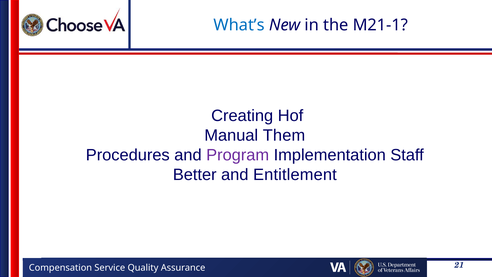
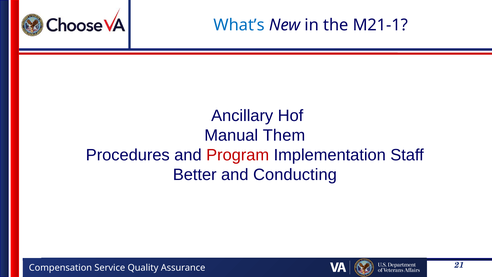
Creating: Creating -> Ancillary
Program colour: purple -> red
Entitlement: Entitlement -> Conducting
